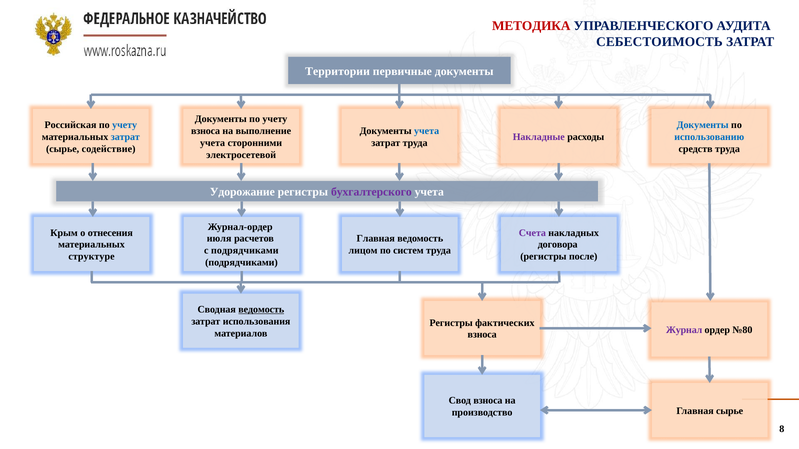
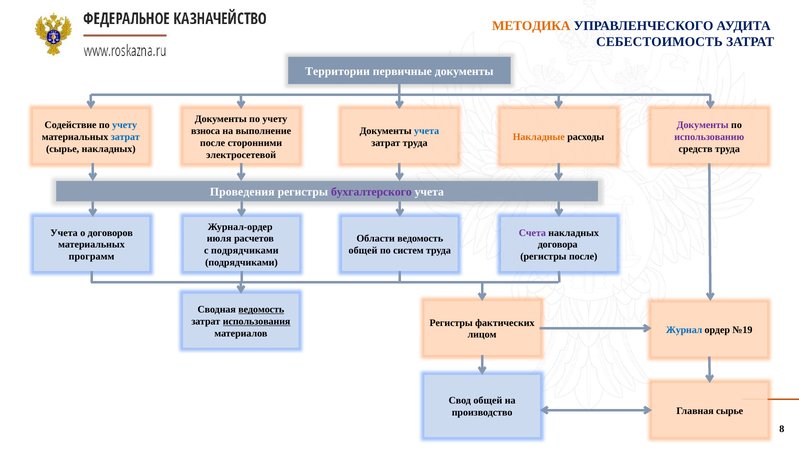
МЕТОДИКА colour: red -> orange
Российская: Российская -> Содействие
Документы at (703, 125) colour: blue -> purple
Накладные colour: purple -> orange
использованию colour: blue -> purple
учета at (213, 143): учета -> после
сырье содействие: содействие -> накладных
Удорожание: Удорожание -> Проведения
Крым at (64, 233): Крым -> Учета
отнесения: отнесения -> договоров
Главная at (376, 239): Главная -> Области
лицом at (363, 251): лицом -> общей
структуре: структуре -> программ
использования underline: none -> present
Журнал colour: purple -> blue
№80: №80 -> №19
взноса at (482, 335): взноса -> лицом
Свод взноса: взноса -> общей
